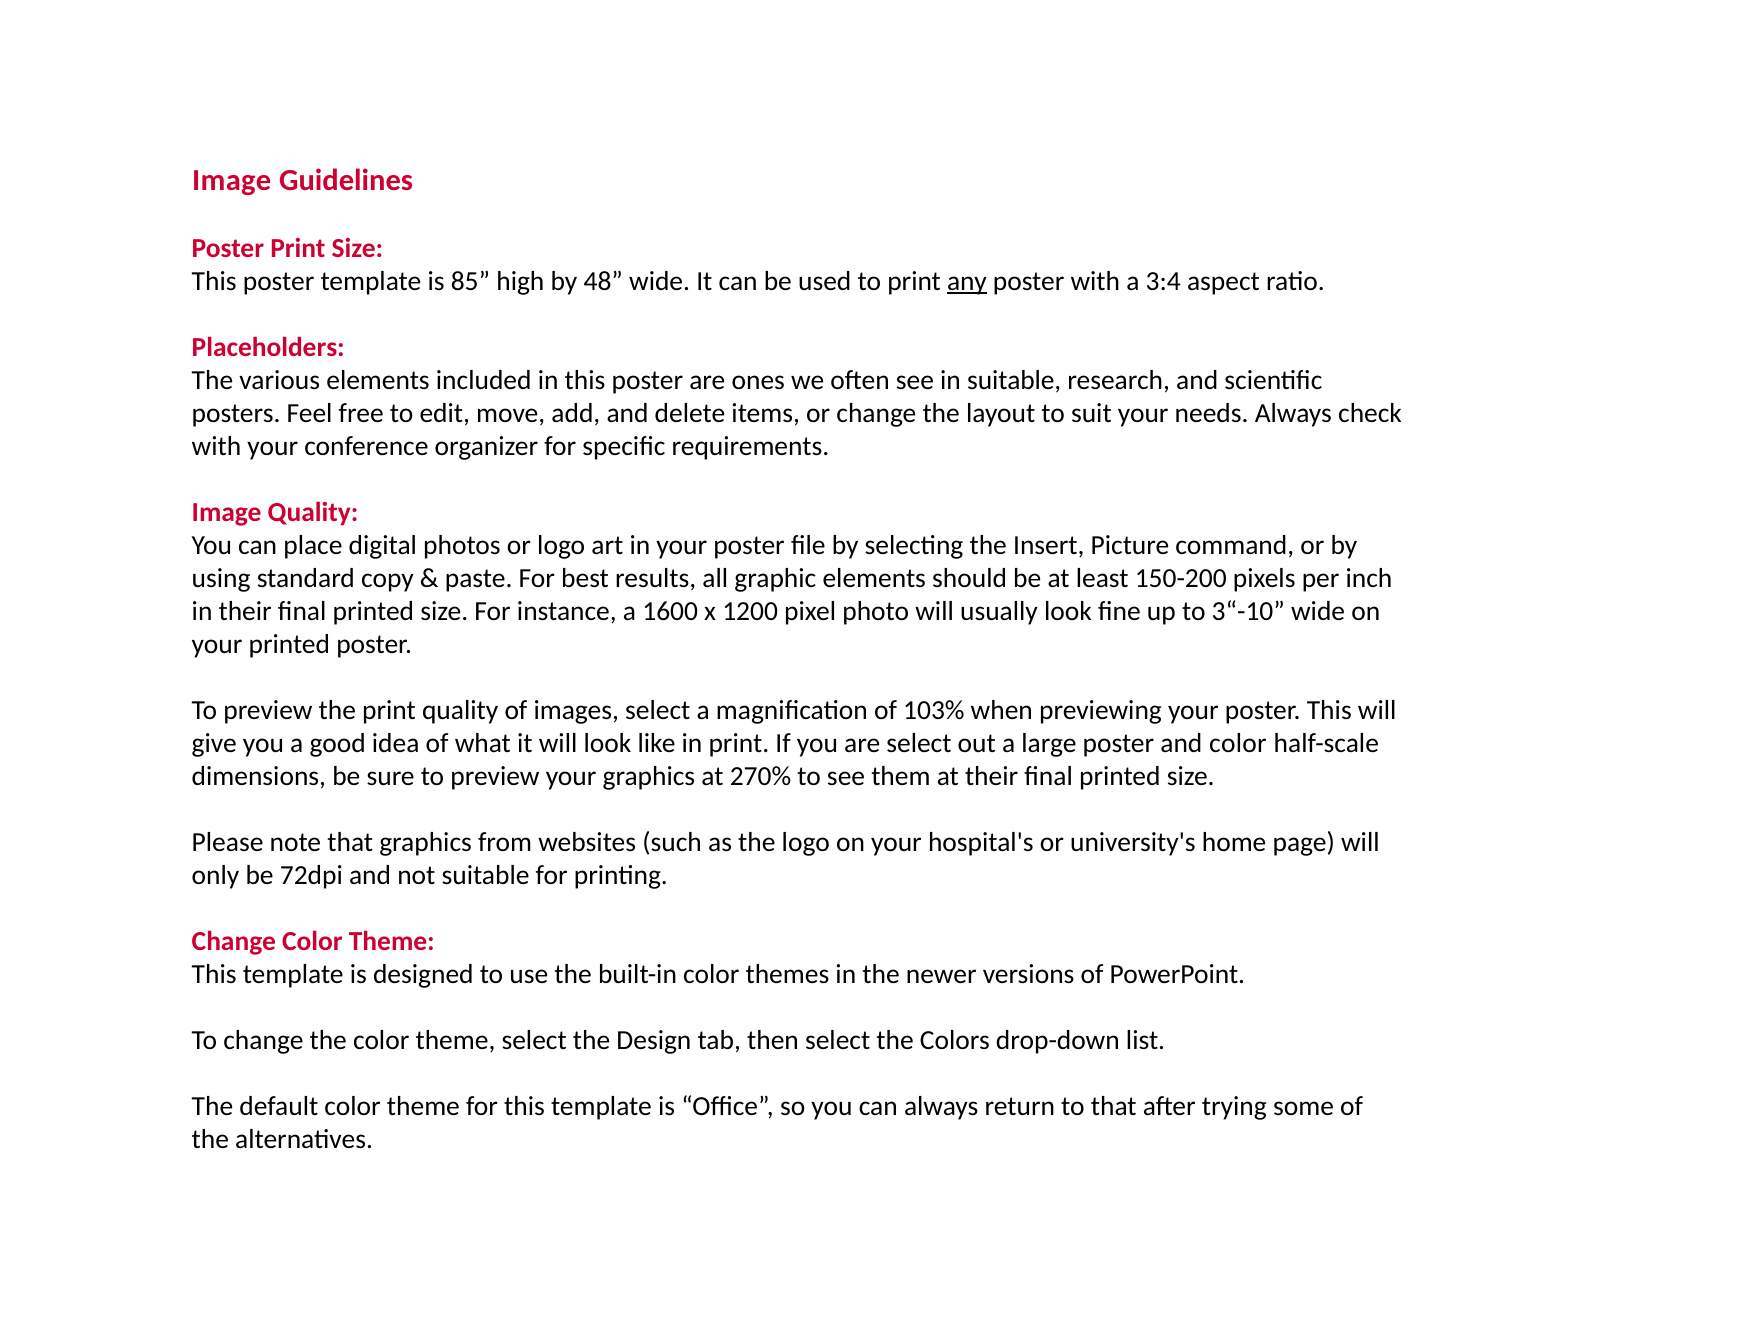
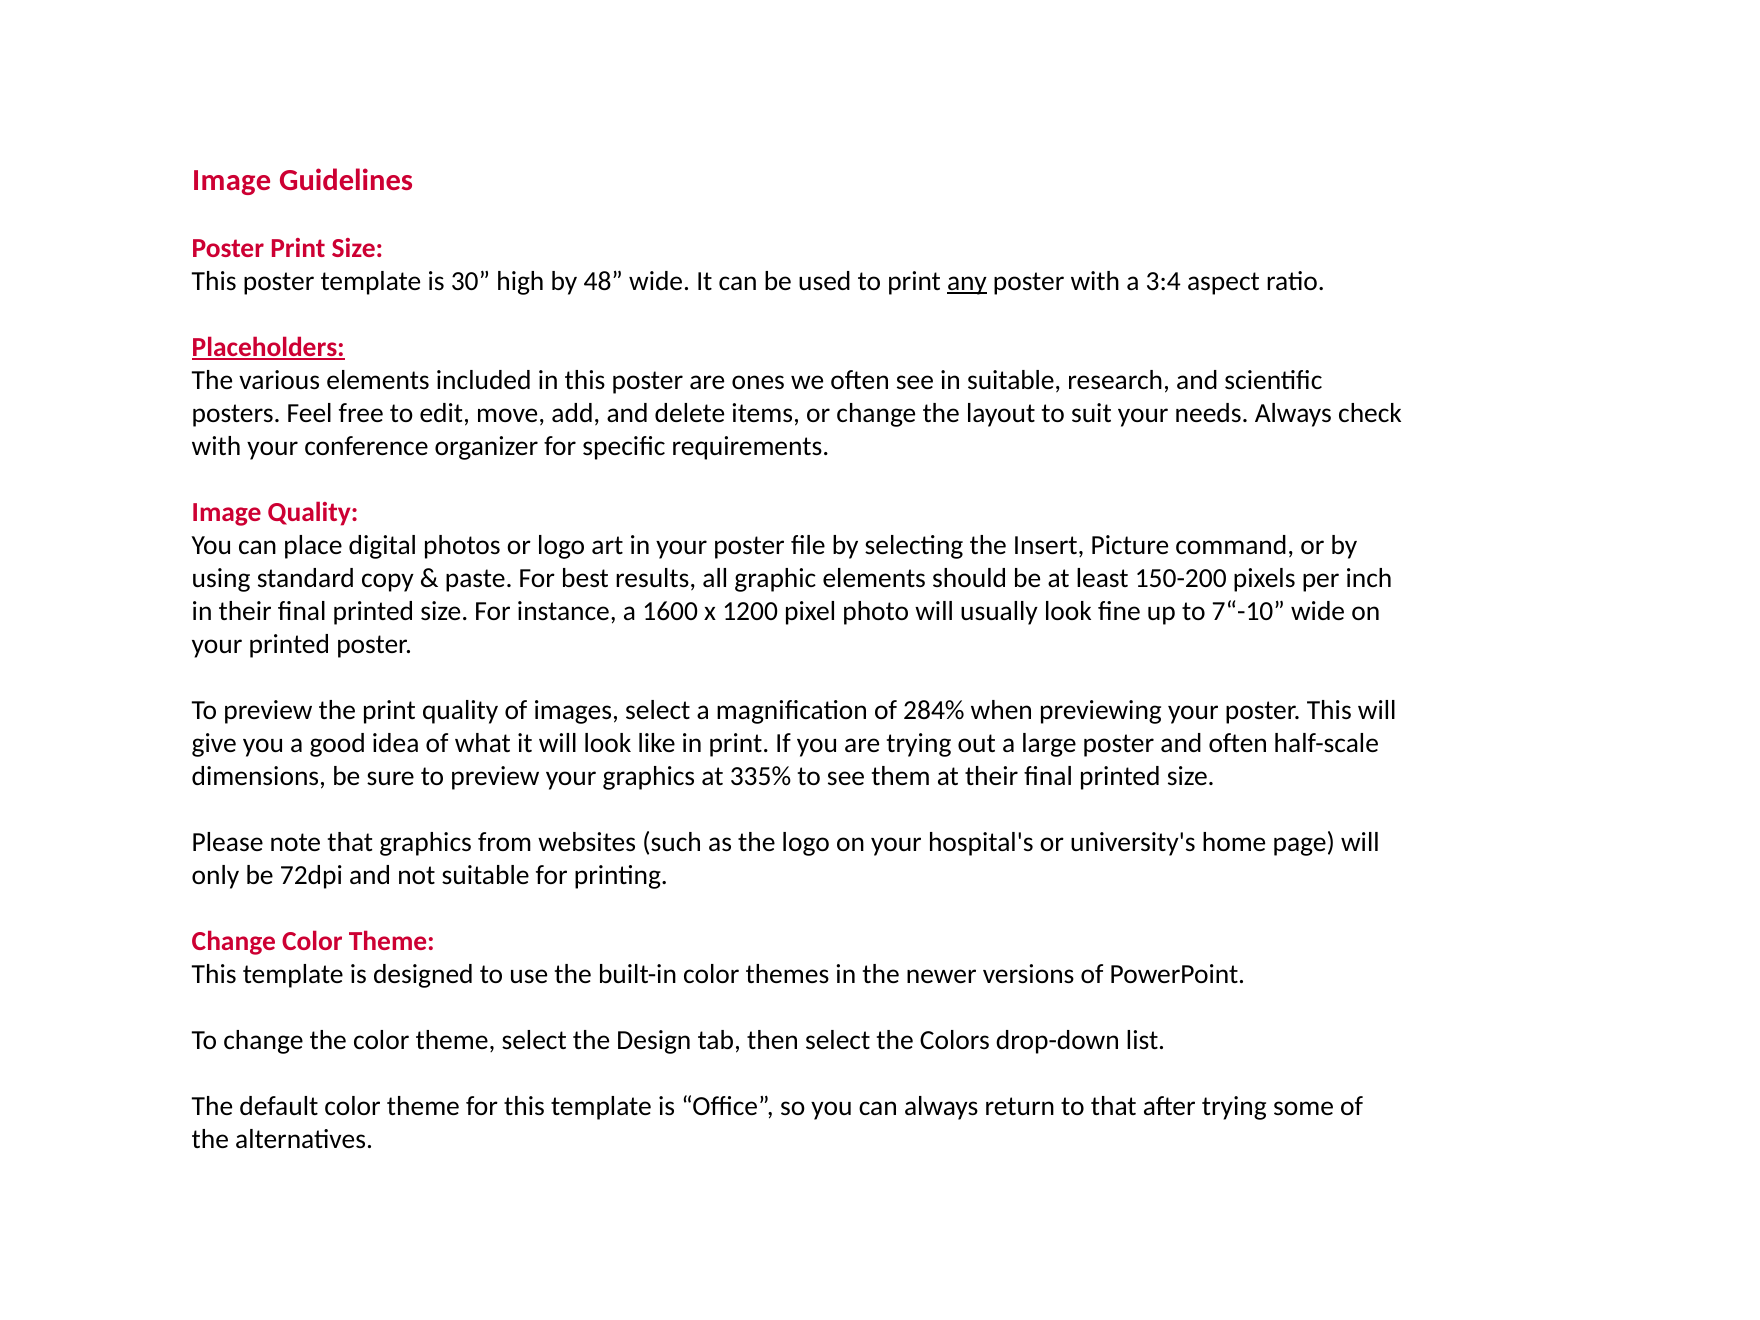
85: 85 -> 30
Placeholders underline: none -> present
3“-10: 3“-10 -> 7“-10
103%: 103% -> 284%
are select: select -> trying
and color: color -> often
270%: 270% -> 335%
